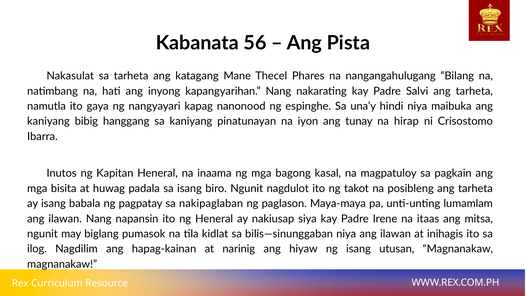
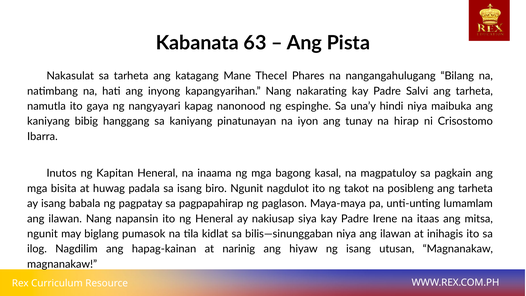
56: 56 -> 63
nakipaglaban: nakipaglaban -> pagpapahirap
